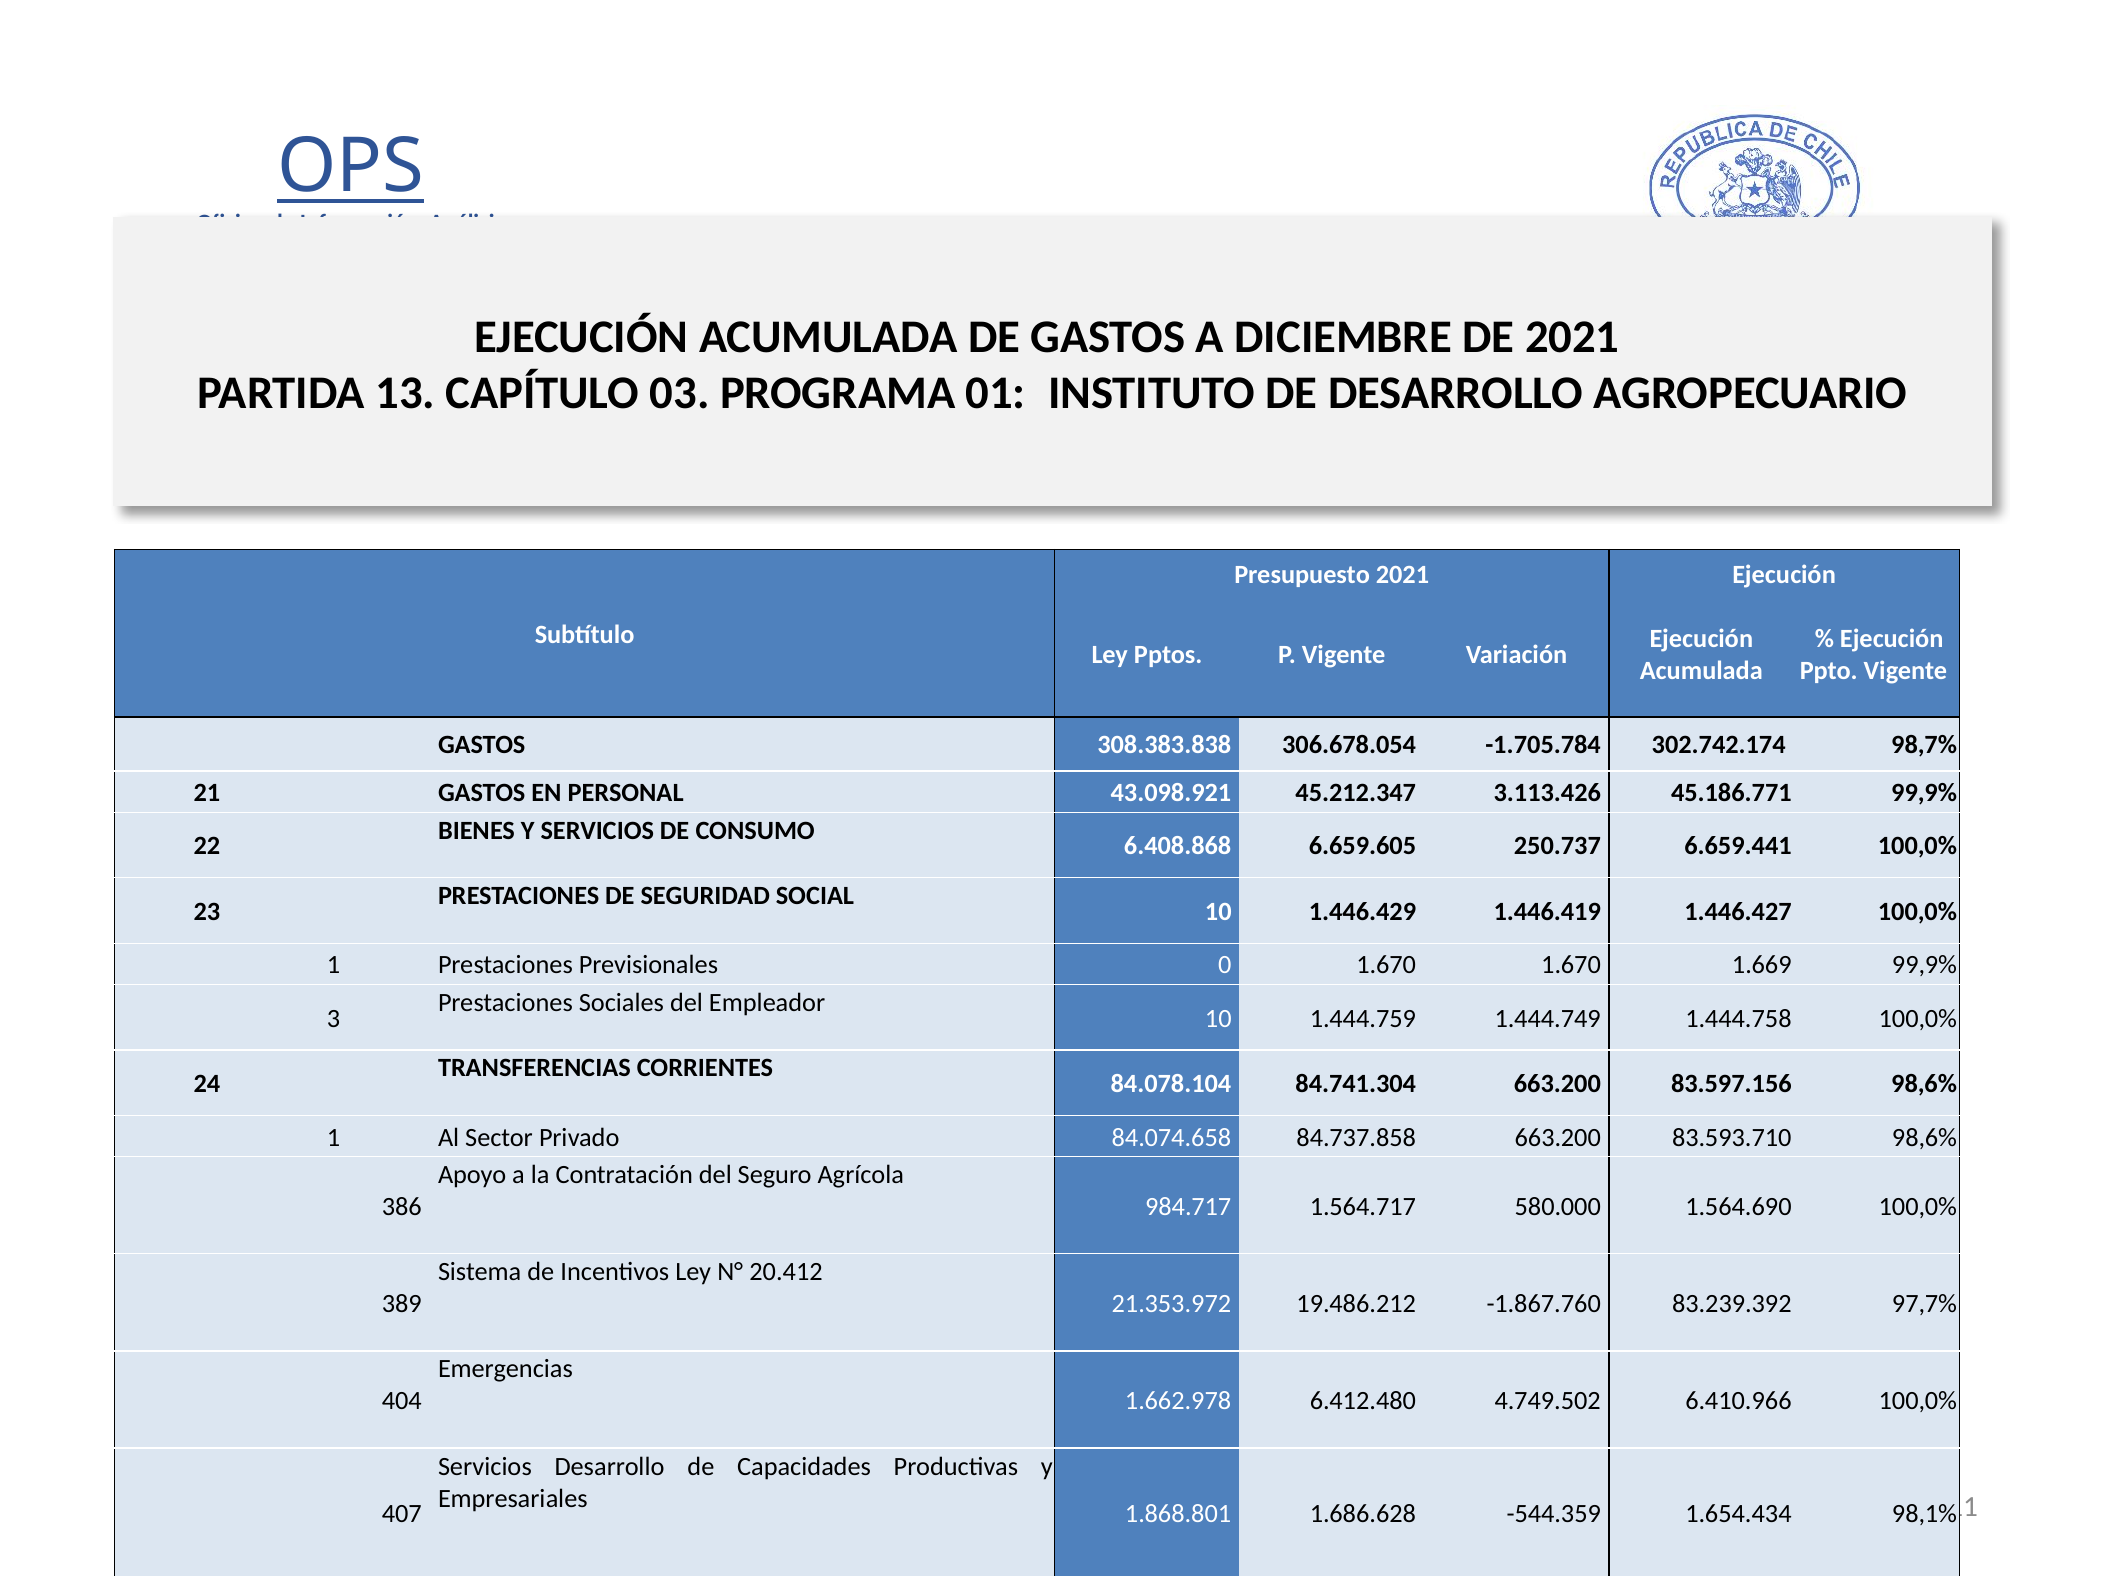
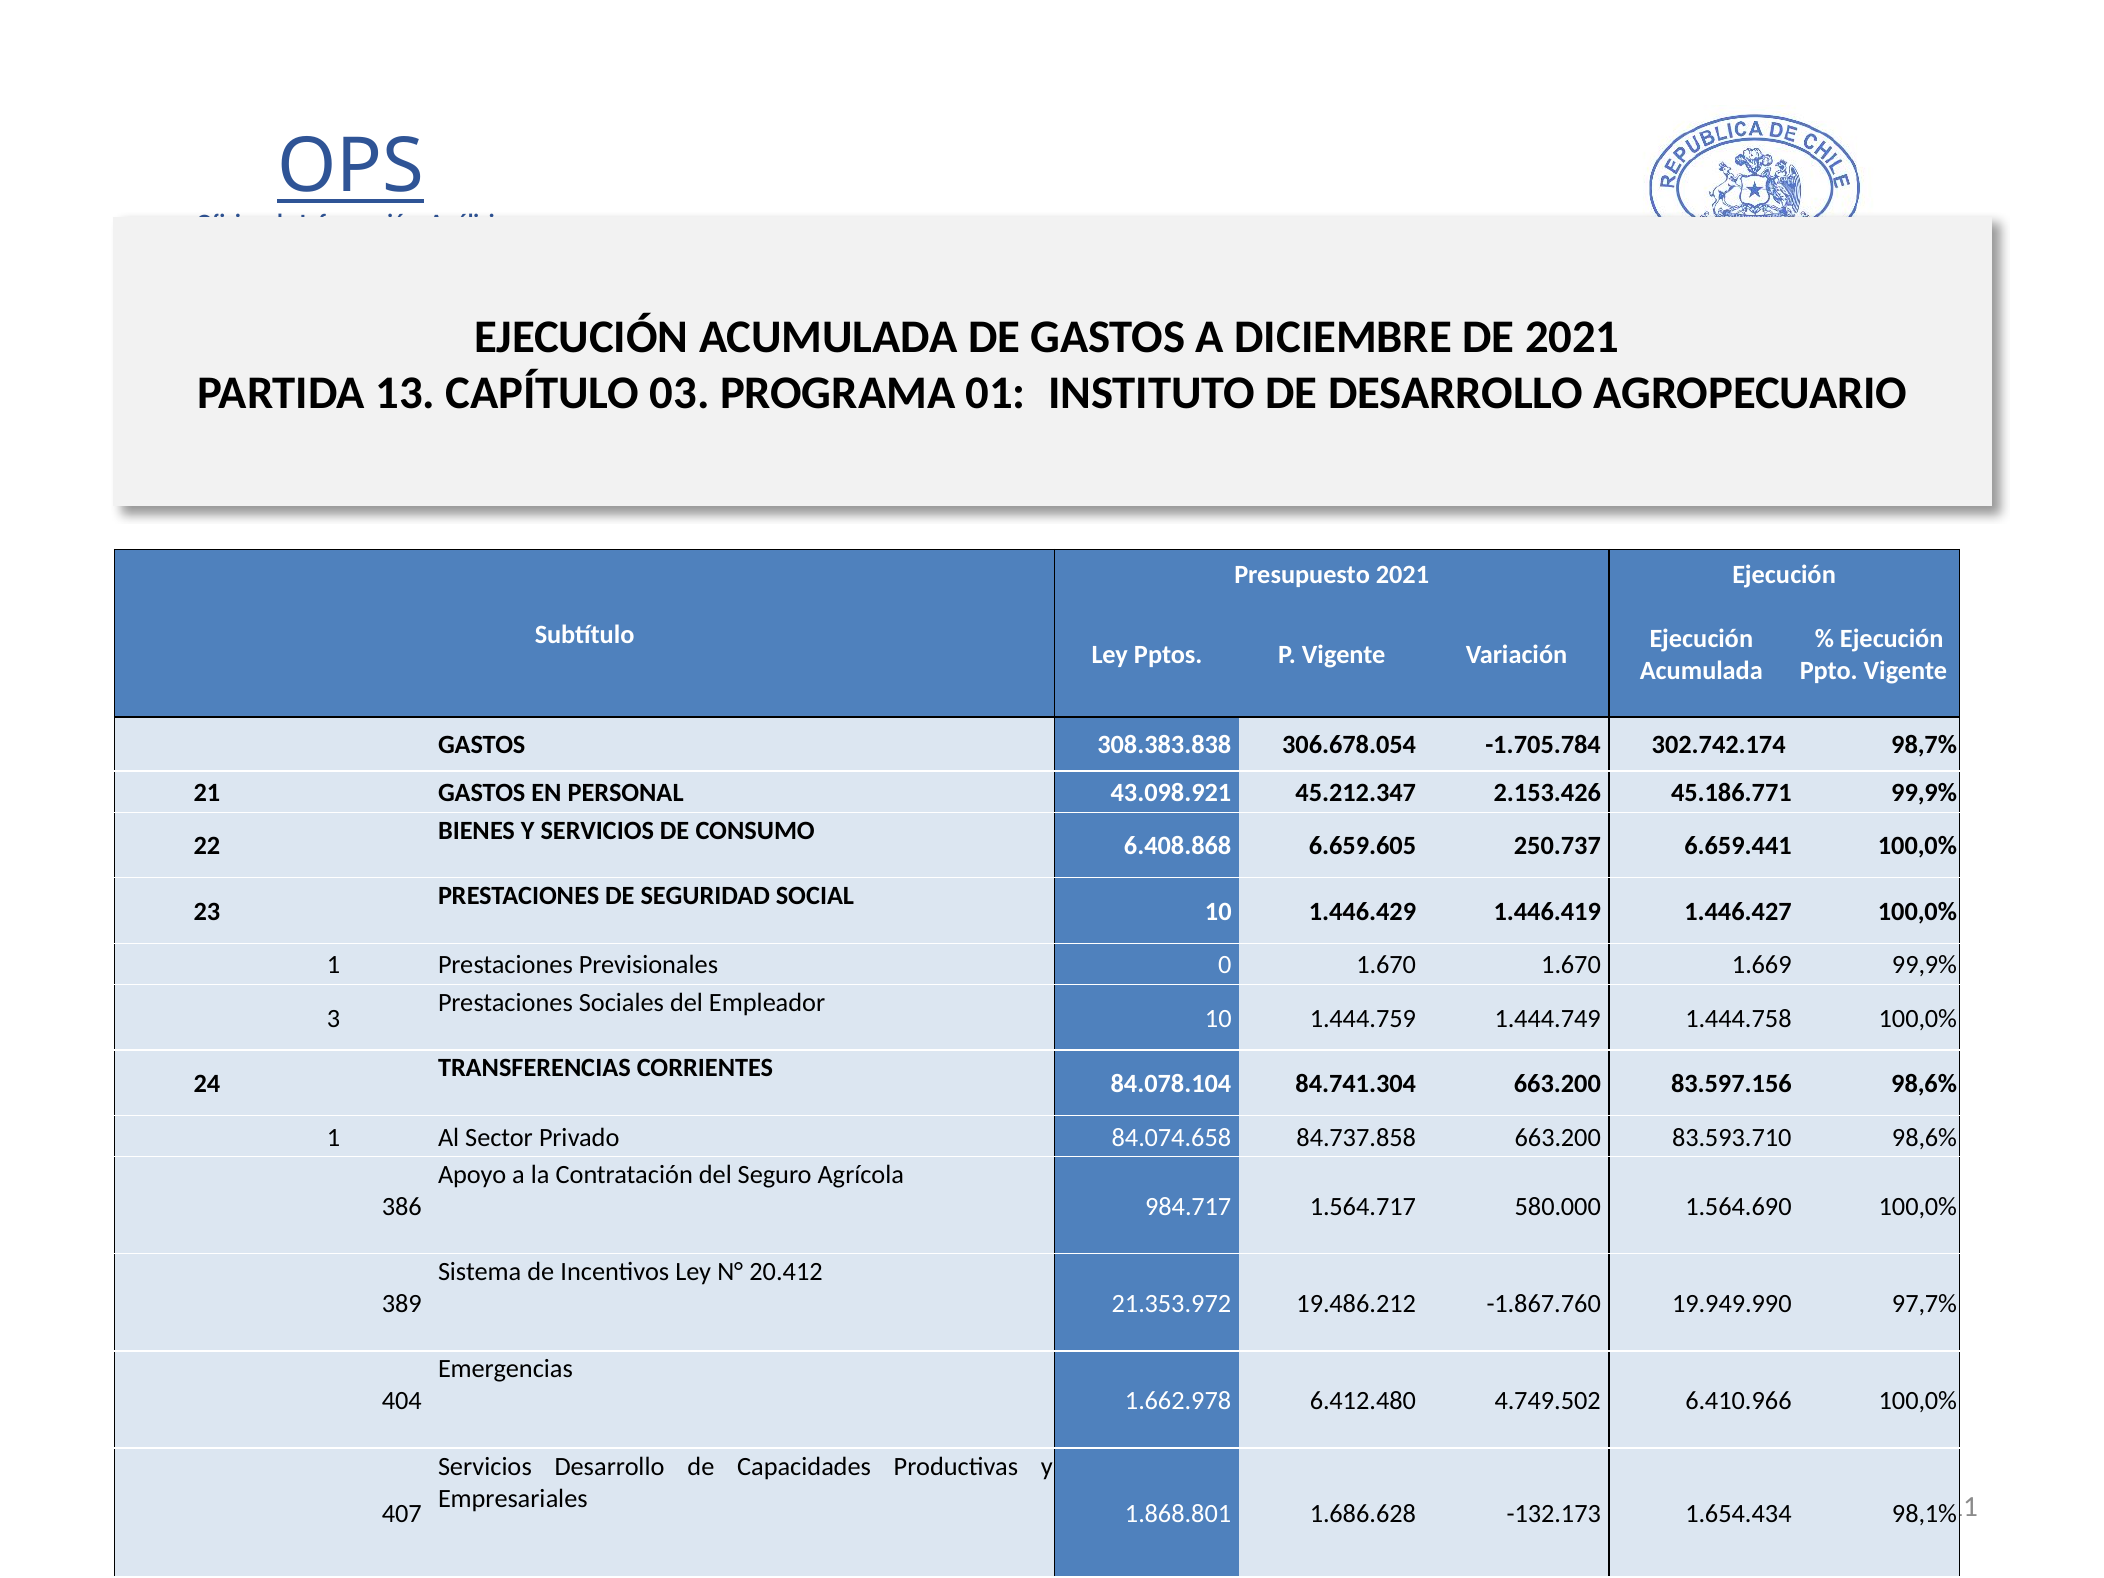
3.113.426: 3.113.426 -> 2.153.426
83.239.392: 83.239.392 -> 19.949.990
-544.359: -544.359 -> -132.173
